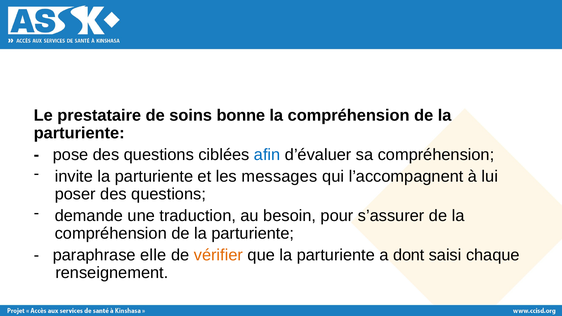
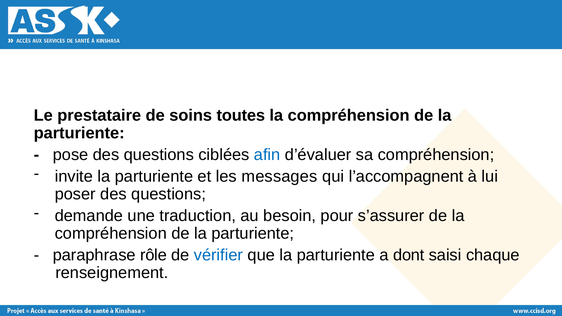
bonne: bonne -> toutes
elle: elle -> rôle
vérifier colour: orange -> blue
